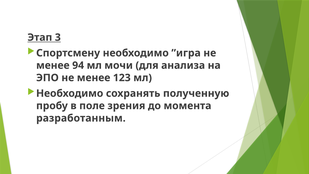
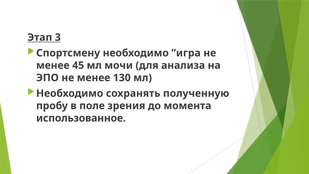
94: 94 -> 45
123: 123 -> 130
разработанным: разработанным -> использованное
